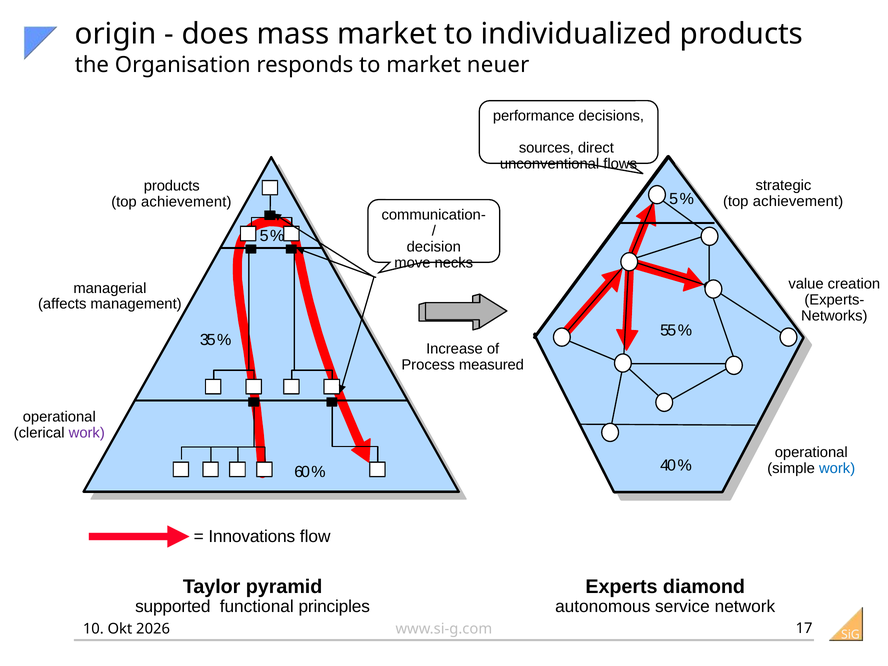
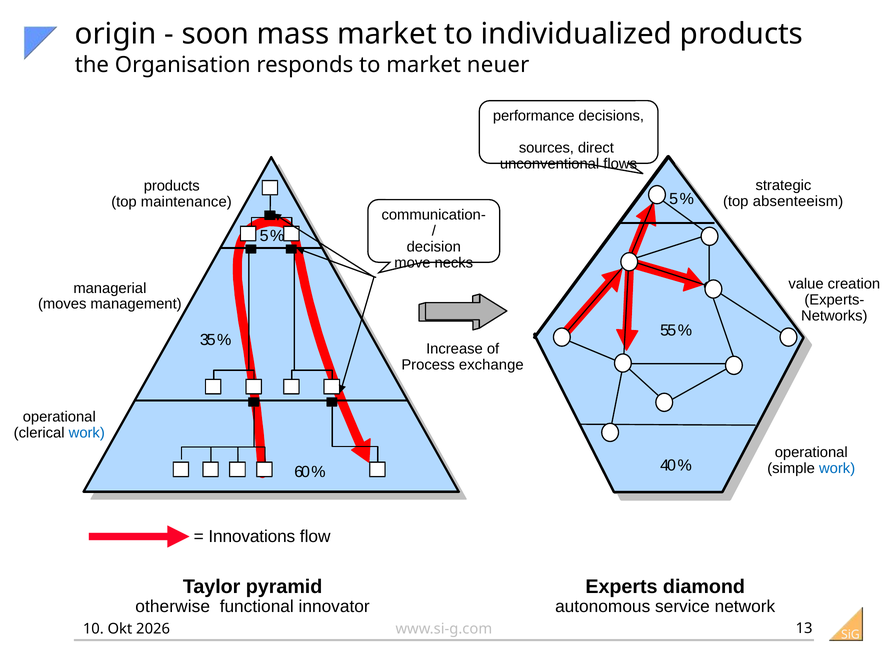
does: does -> soon
achievement at (798, 201): achievement -> absenteeism
achievement at (186, 202): achievement -> maintenance
affects: affects -> moves
measured: measured -> exchange
work at (87, 433) colour: purple -> blue
supported: supported -> otherwise
principles: principles -> innovator
17: 17 -> 13
